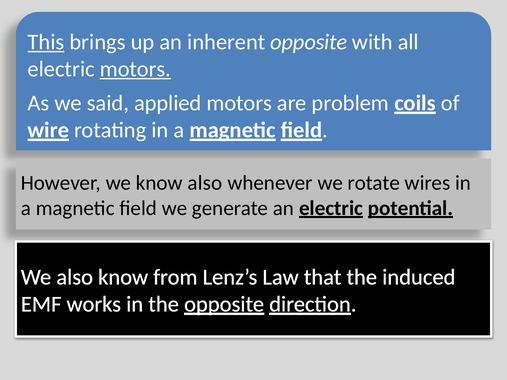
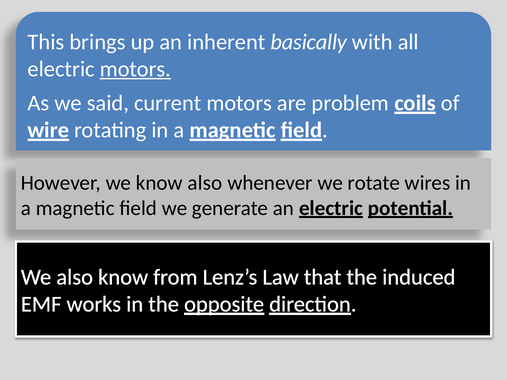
This underline: present -> none
inherent opposite: opposite -> basically
applied: applied -> current
